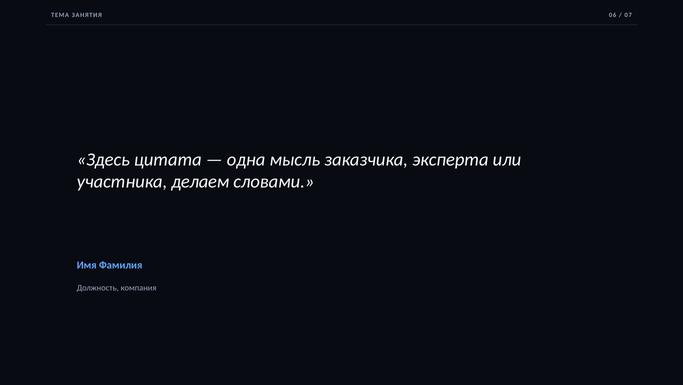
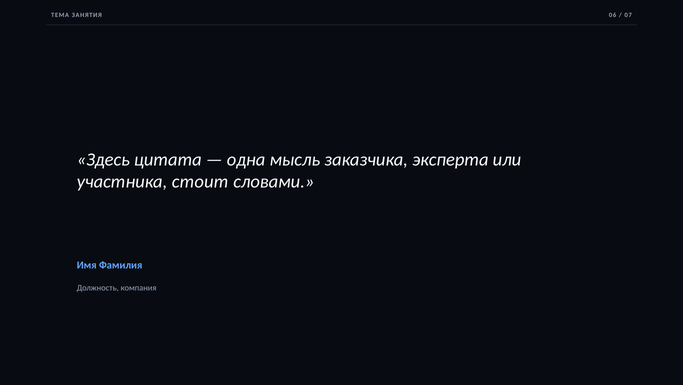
делаем: делаем -> стоит
